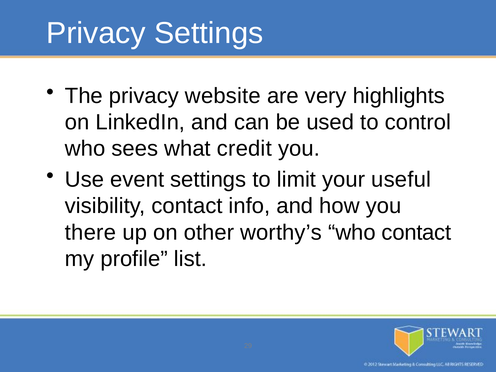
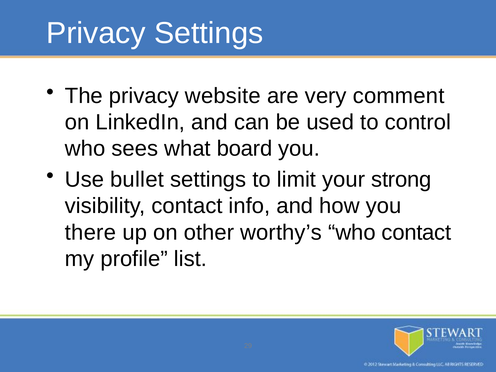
highlights: highlights -> comment
credit: credit -> board
event: event -> bullet
useful: useful -> strong
